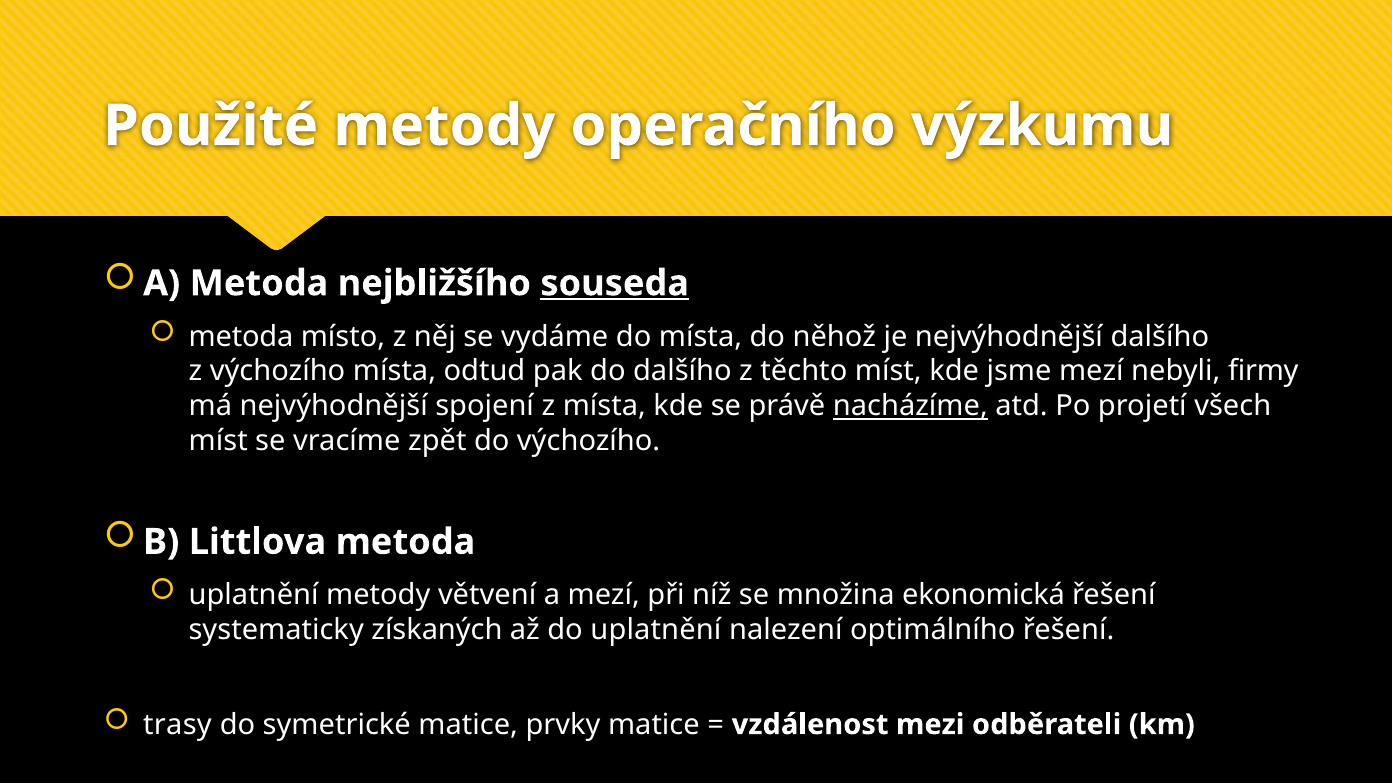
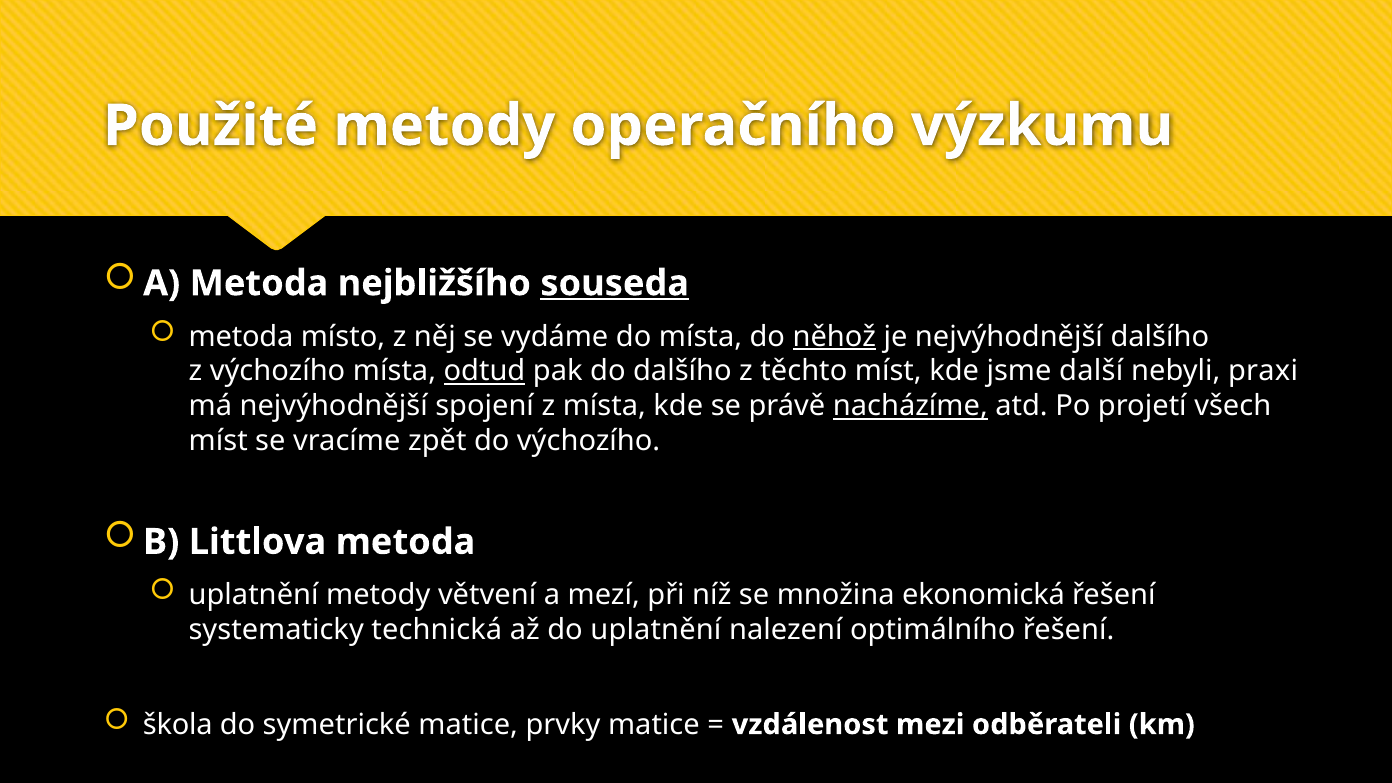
něhož underline: none -> present
odtud underline: none -> present
jsme mezí: mezí -> další
firmy: firmy -> praxi
získaných: získaných -> technická
trasy: trasy -> škola
